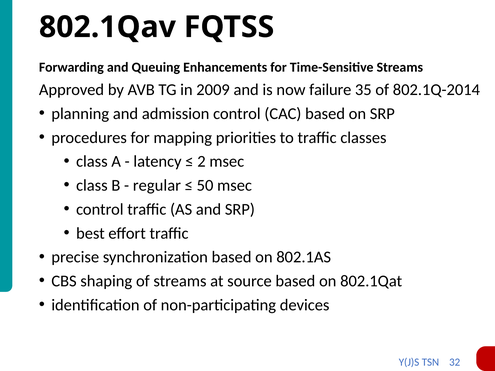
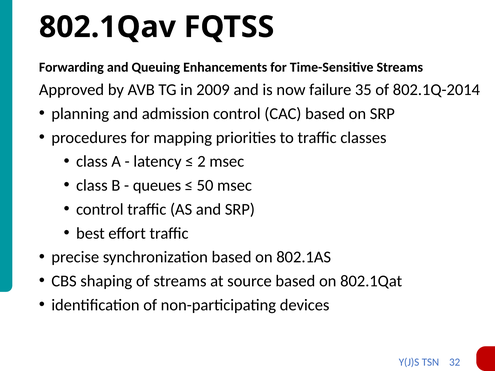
regular: regular -> queues
